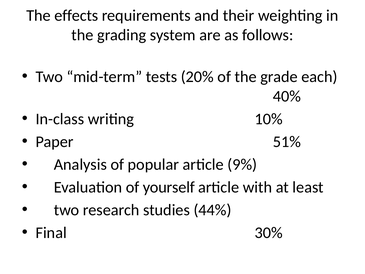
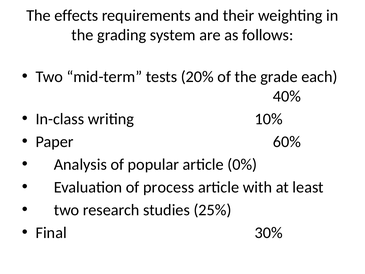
51%: 51% -> 60%
9%: 9% -> 0%
yourself: yourself -> process
44%: 44% -> 25%
